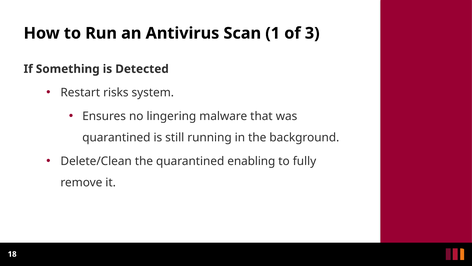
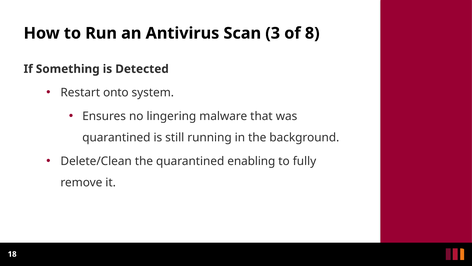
1: 1 -> 3
3: 3 -> 8
risks: risks -> onto
